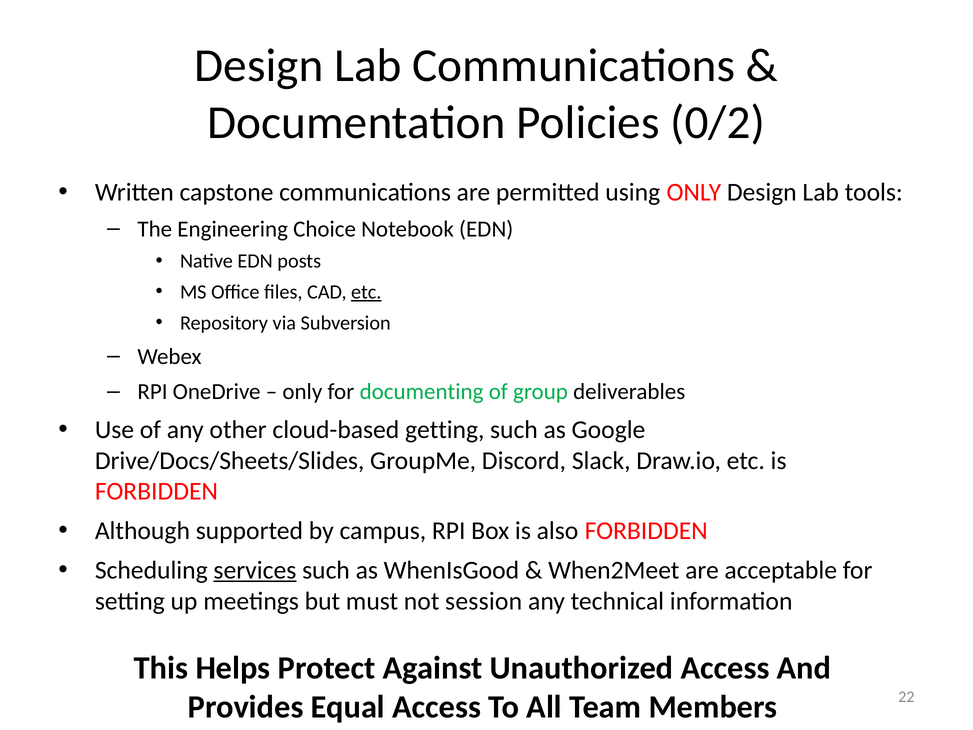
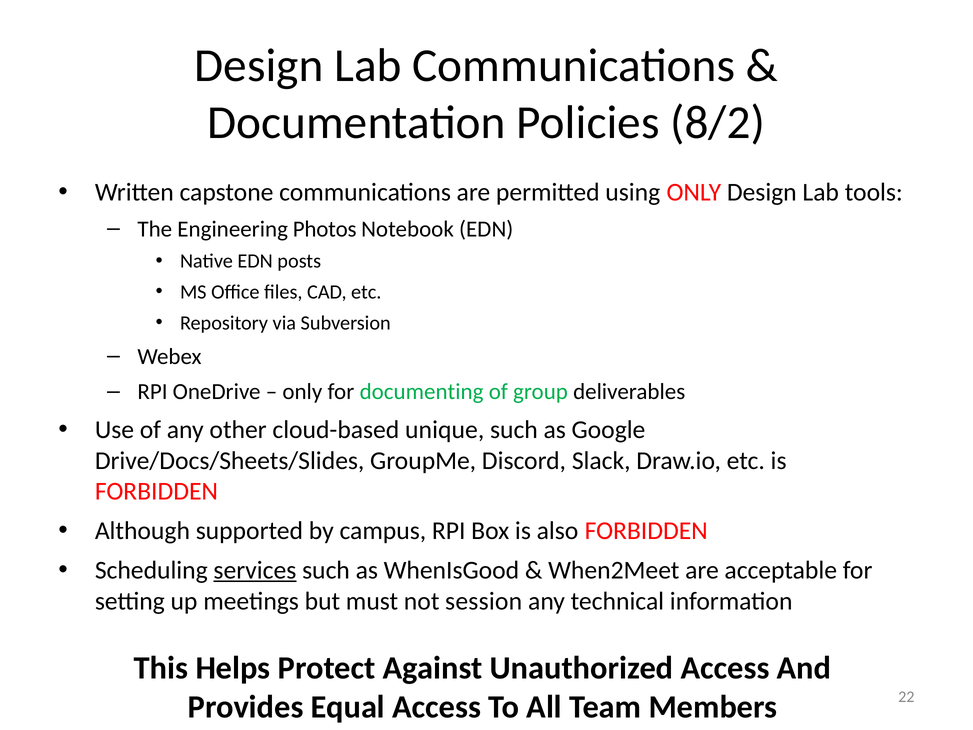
0/2: 0/2 -> 8/2
Choice: Choice -> Photos
etc at (366, 292) underline: present -> none
getting: getting -> unique
